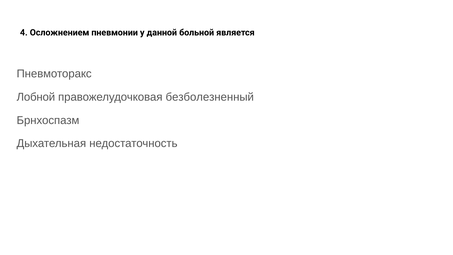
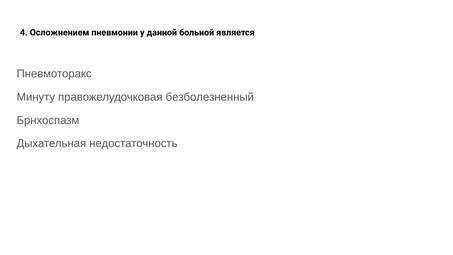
Лобной: Лобной -> Минуту
